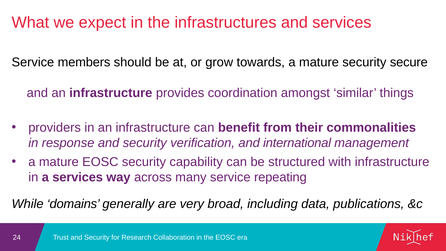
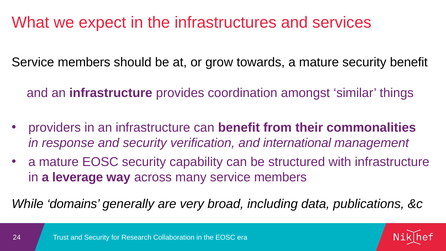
security secure: secure -> benefit
a services: services -> leverage
many service repeating: repeating -> members
